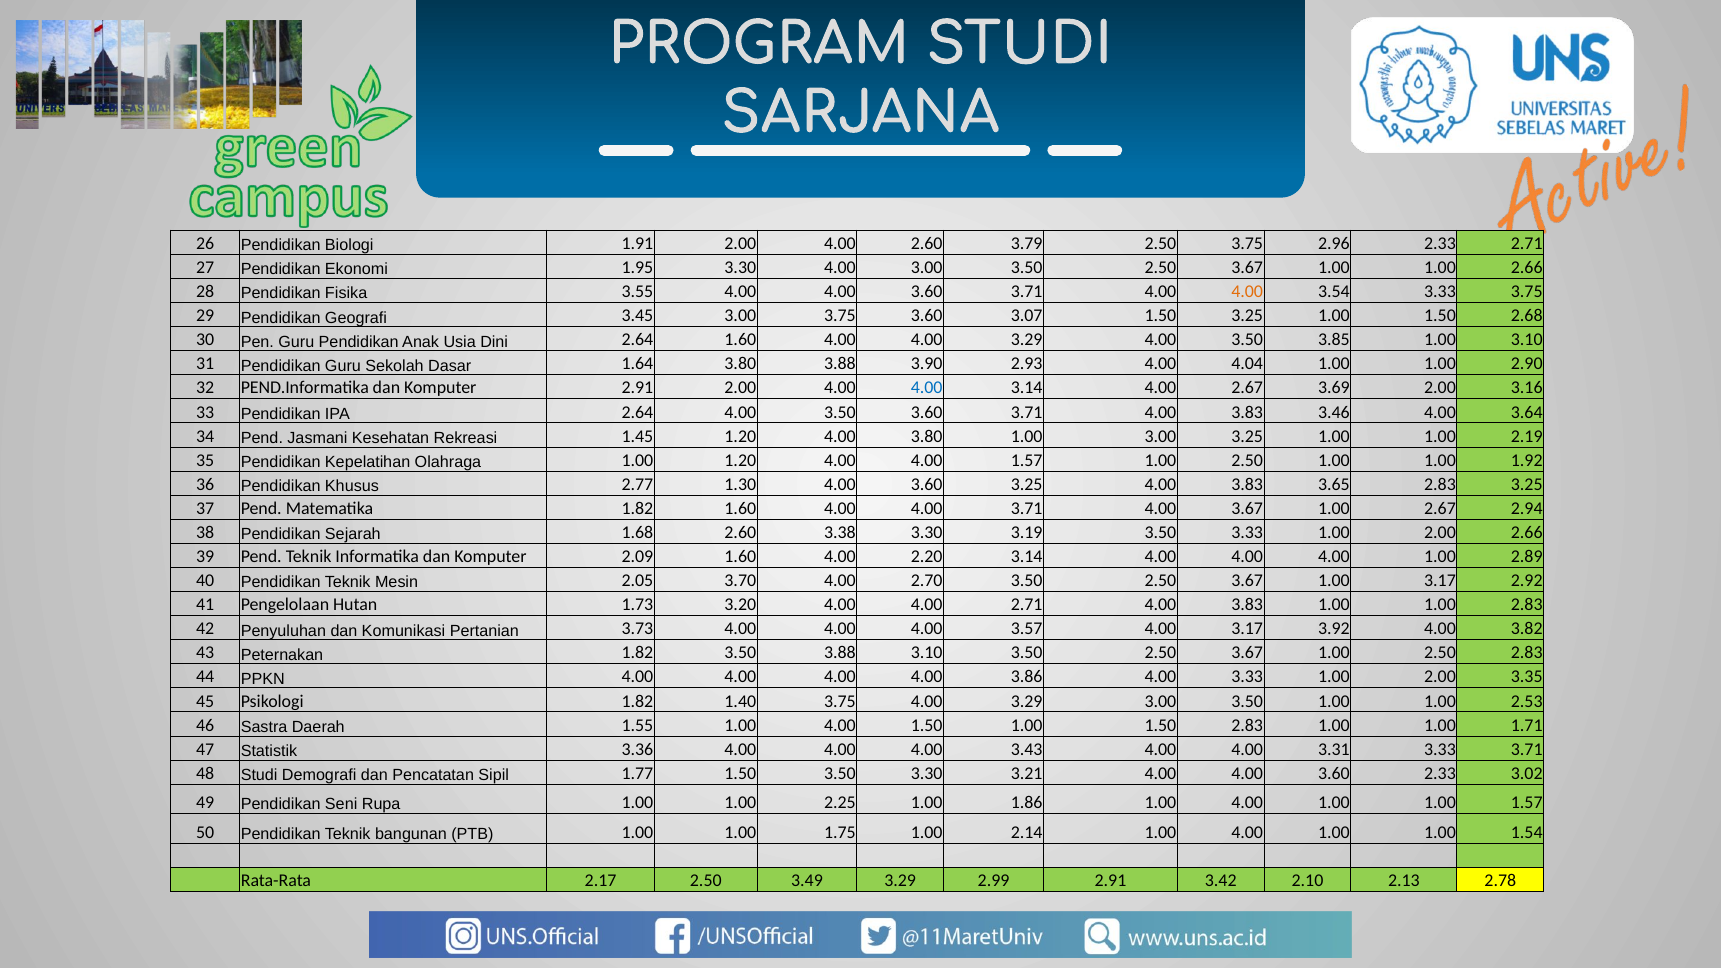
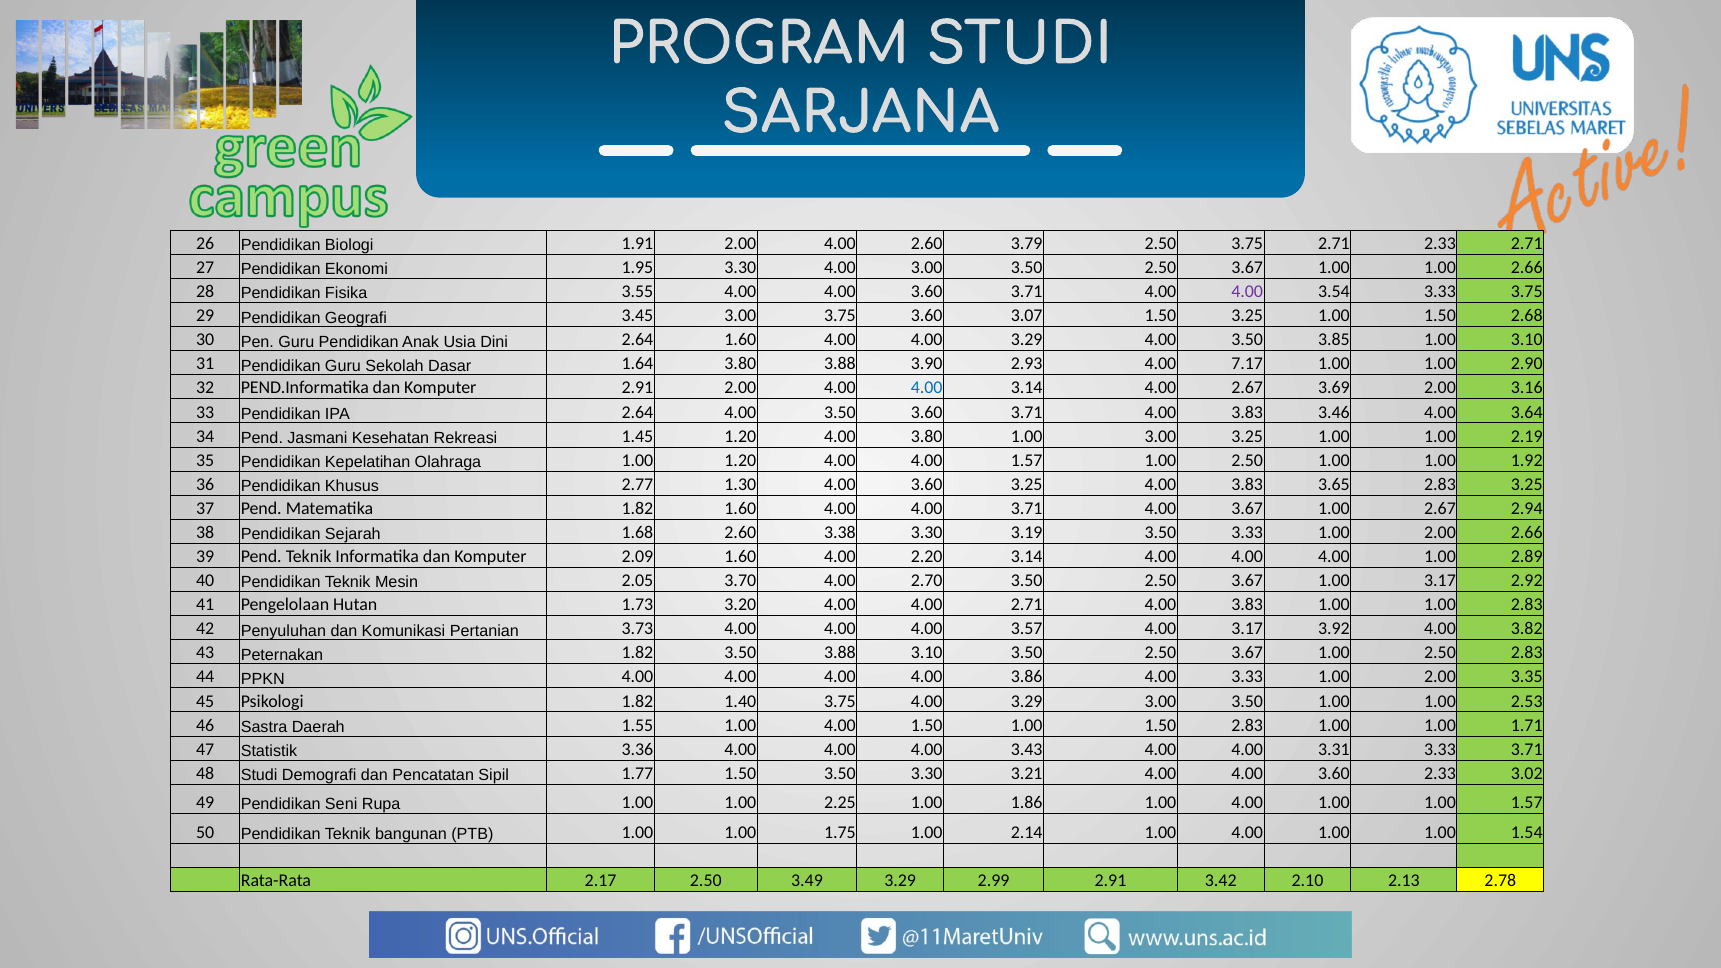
3.75 2.96: 2.96 -> 2.71
4.00 at (1247, 292) colour: orange -> purple
4.04: 4.04 -> 7.17
